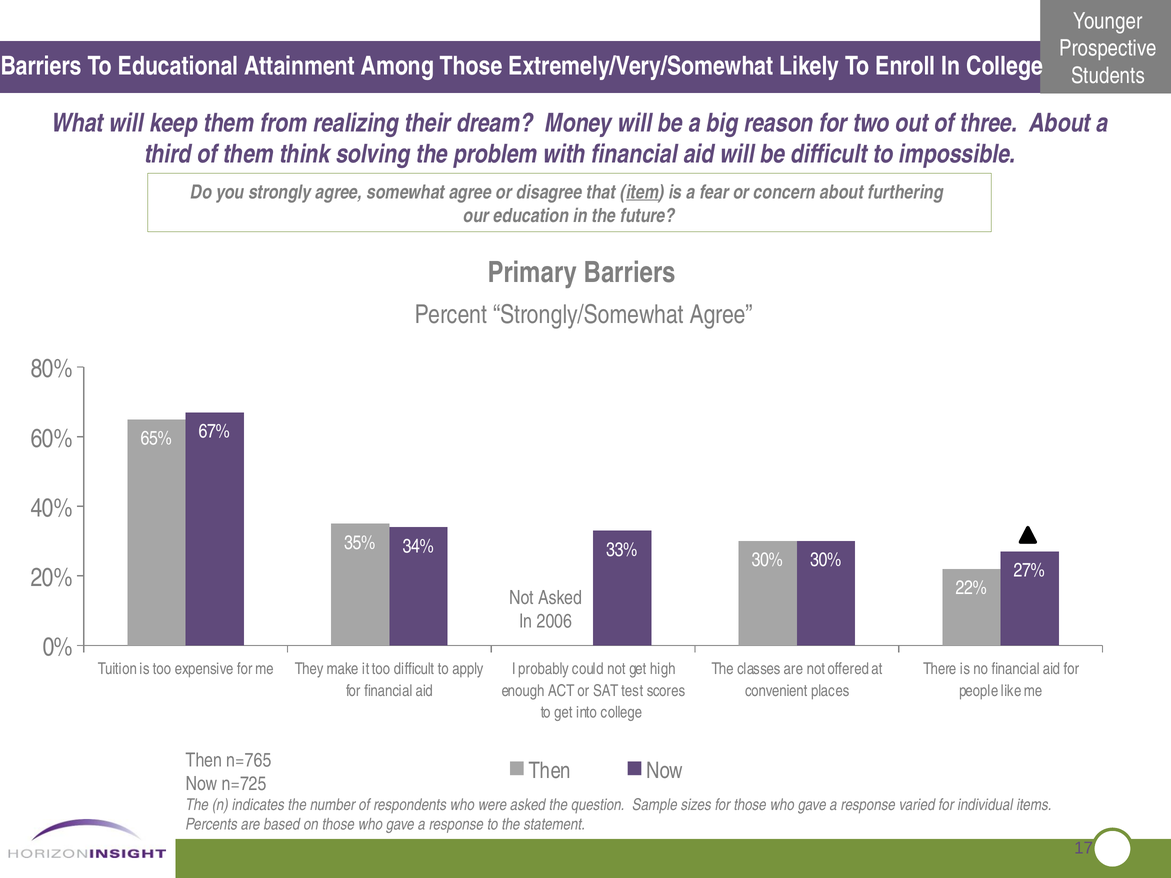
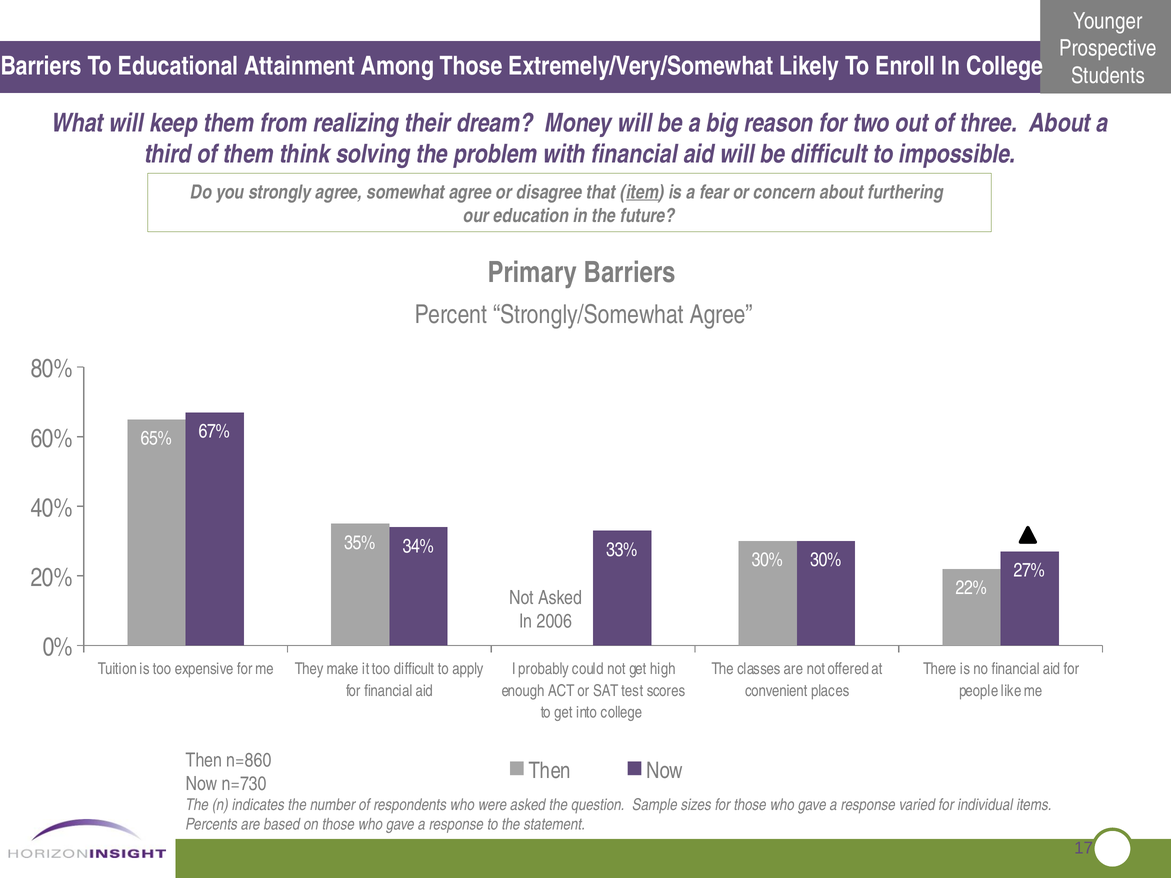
n=765: n=765 -> n=860
n=725: n=725 -> n=730
